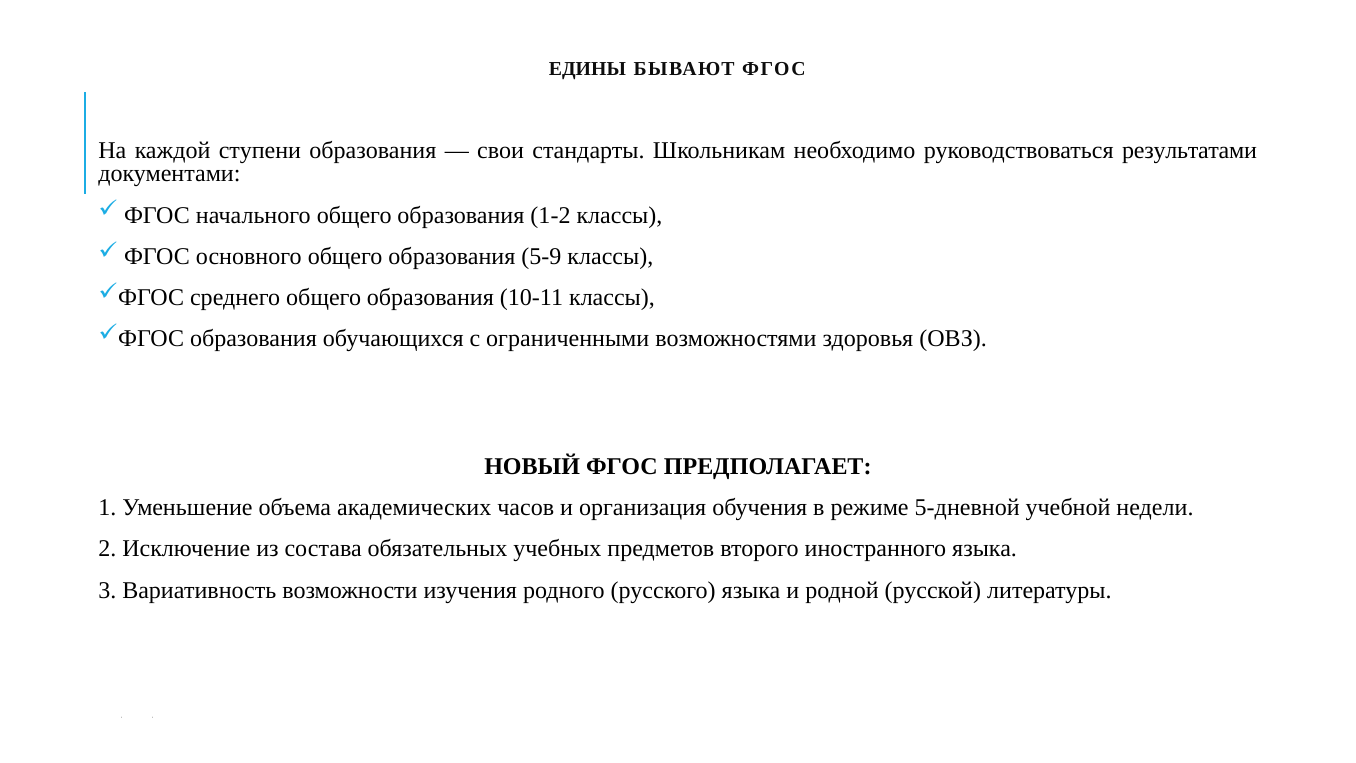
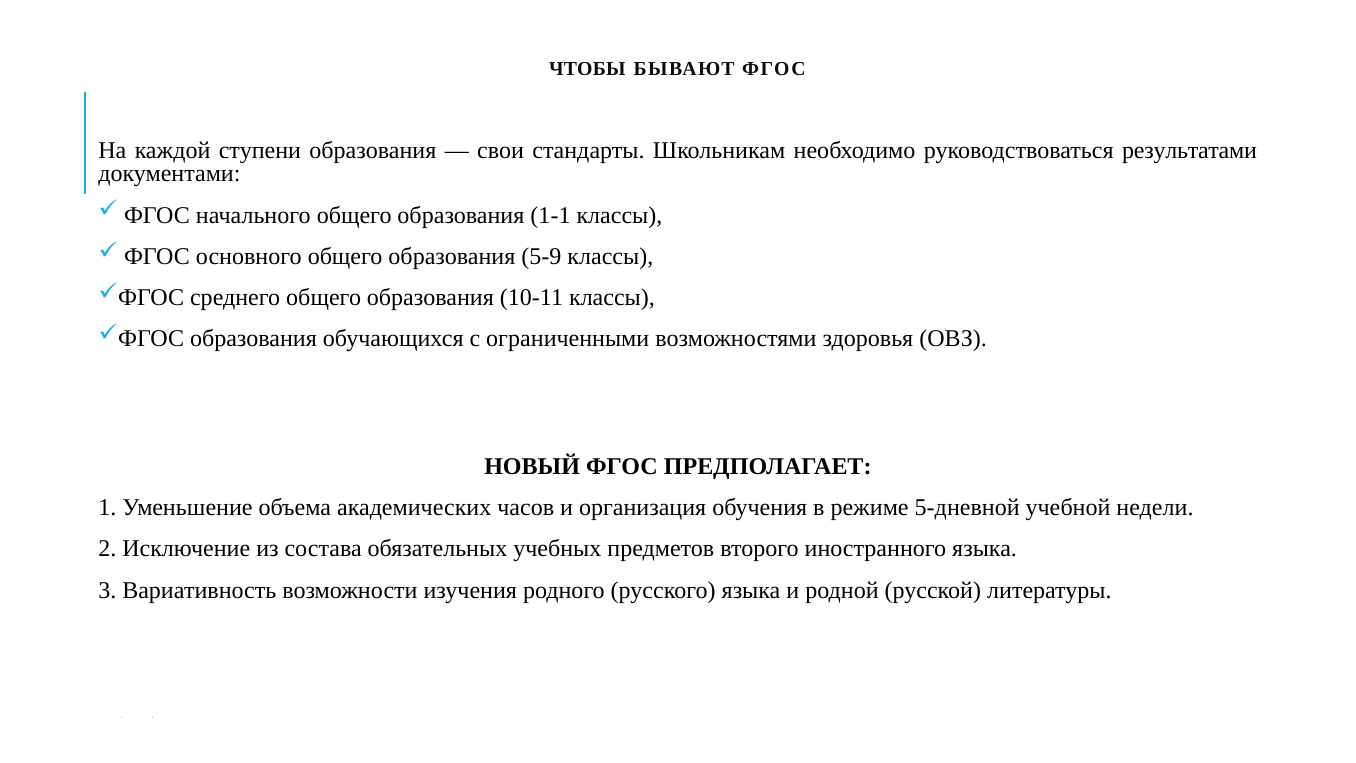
ЕДИНЫ: ЕДИНЫ -> ЧТОБЫ
1-2: 1-2 -> 1-1
